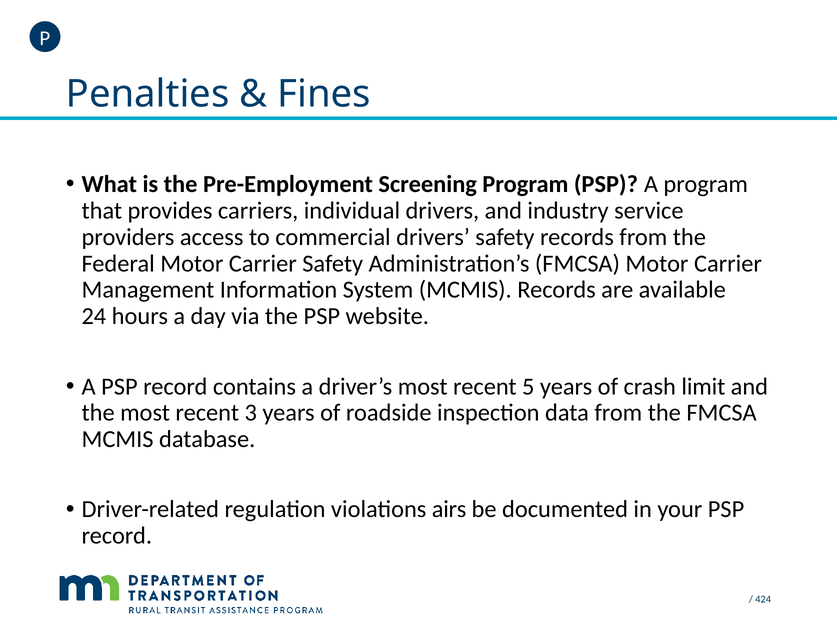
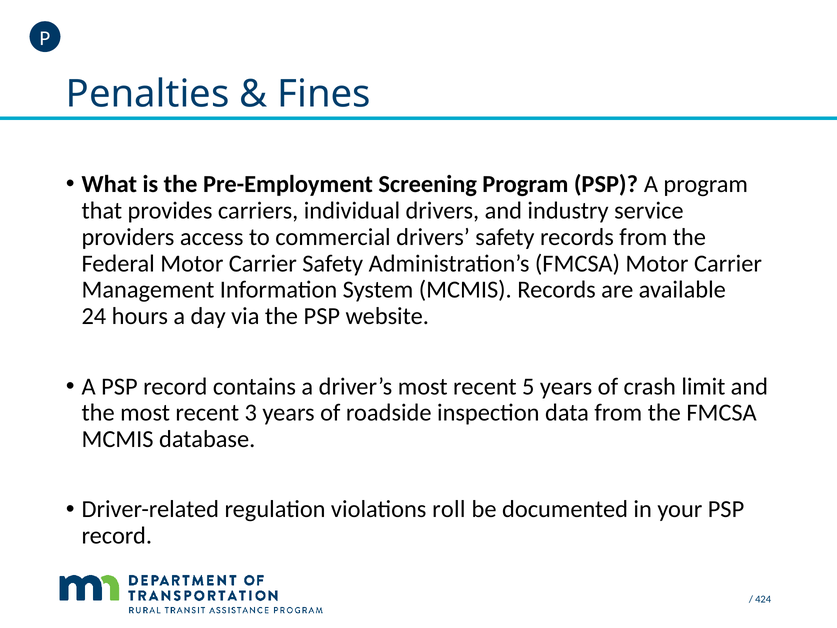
airs: airs -> roll
